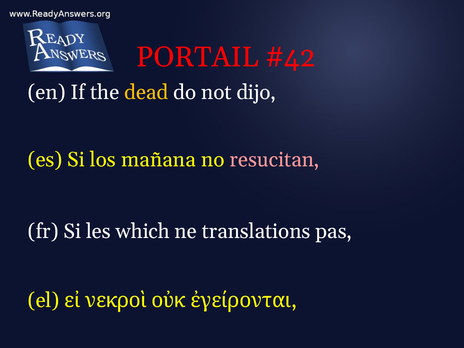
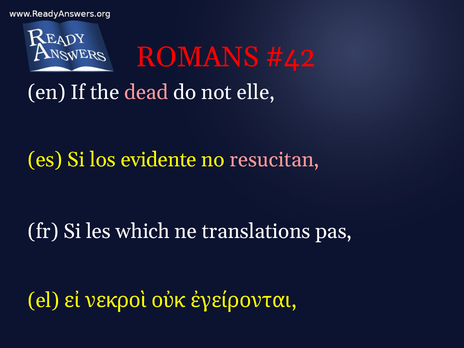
PORTAIL: PORTAIL -> ROMANS
dead colour: yellow -> pink
dijo: dijo -> elle
mañana: mañana -> evidente
